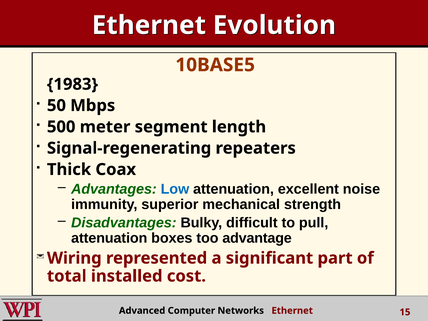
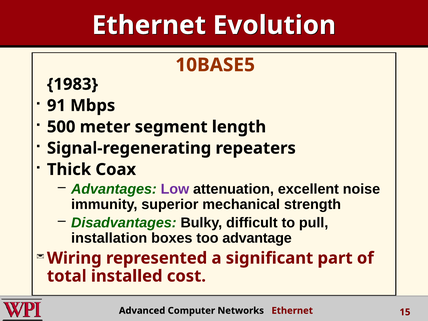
50: 50 -> 91
Low colour: blue -> purple
attenuation at (109, 238): attenuation -> installation
